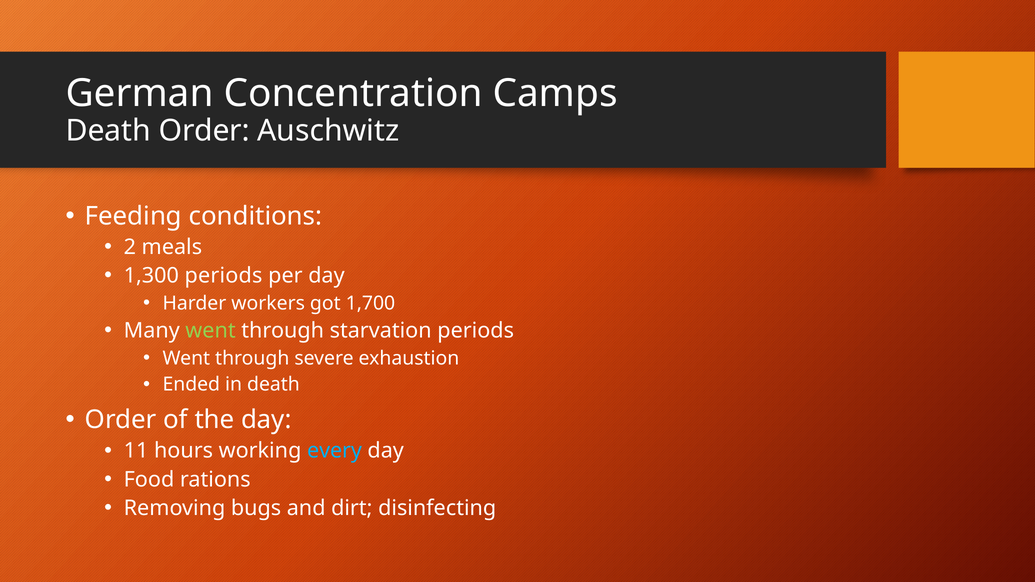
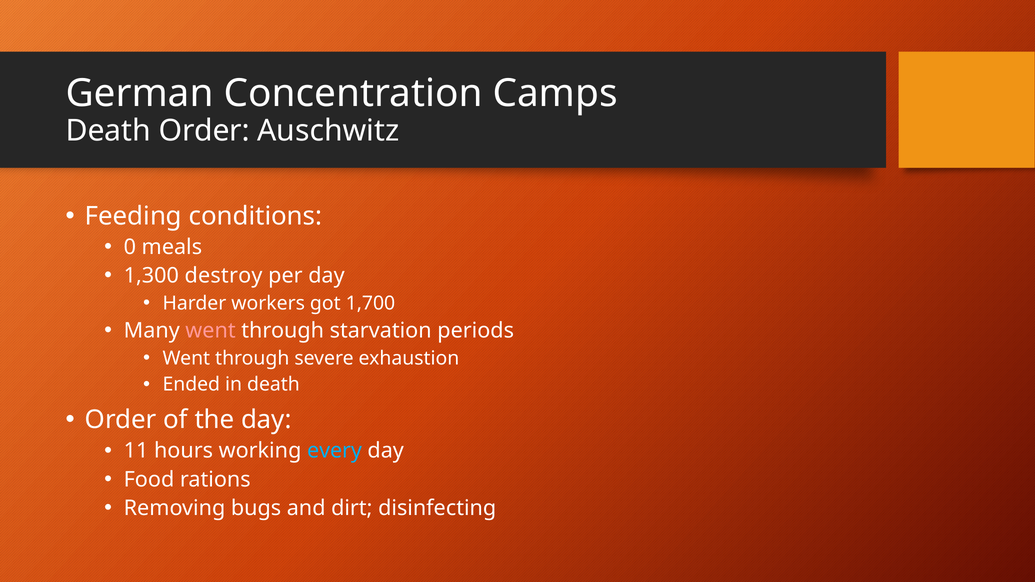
2: 2 -> 0
1,300 periods: periods -> destroy
went at (211, 331) colour: light green -> pink
